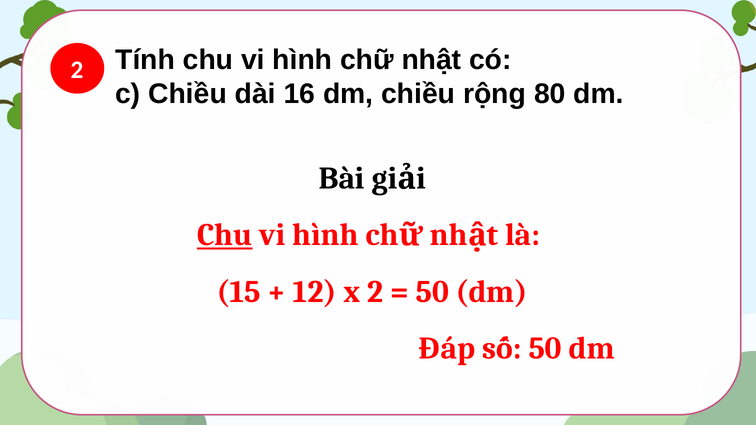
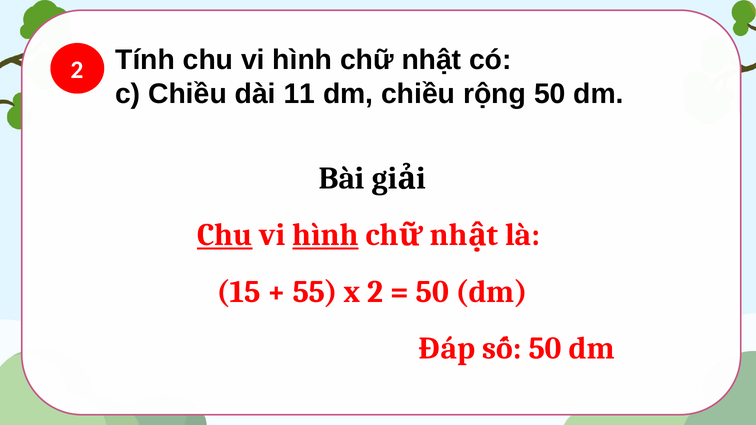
16: 16 -> 11
rộng 80: 80 -> 50
hình at (325, 235) underline: none -> present
12: 12 -> 55
